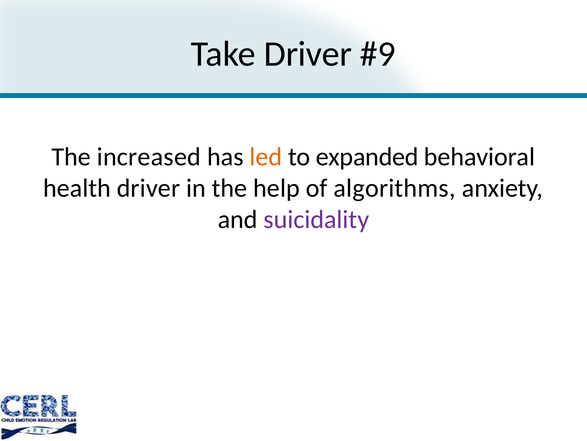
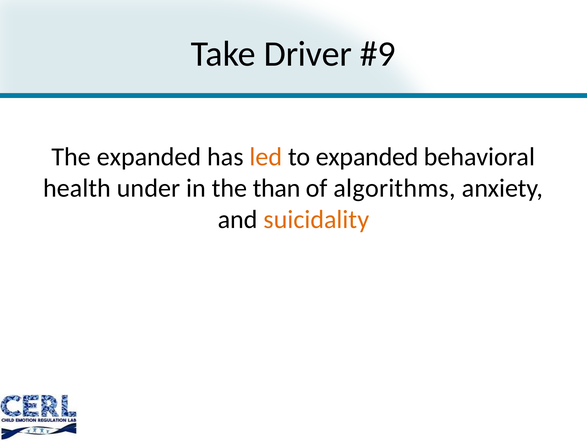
The increased: increased -> expanded
health driver: driver -> under
help: help -> than
suicidality colour: purple -> orange
